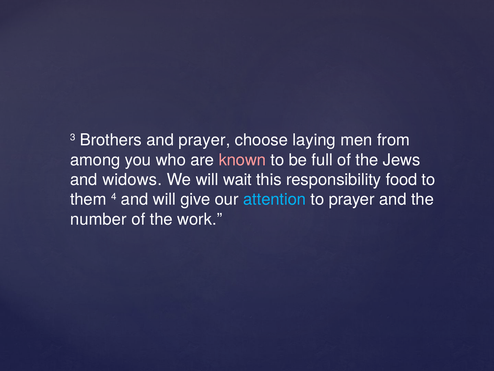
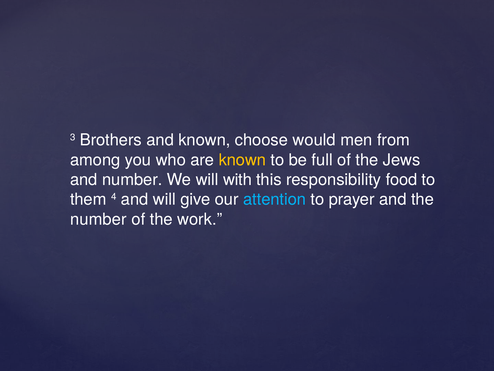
and prayer: prayer -> known
laying: laying -> would
known at (242, 160) colour: pink -> yellow
and widows: widows -> number
wait: wait -> with
